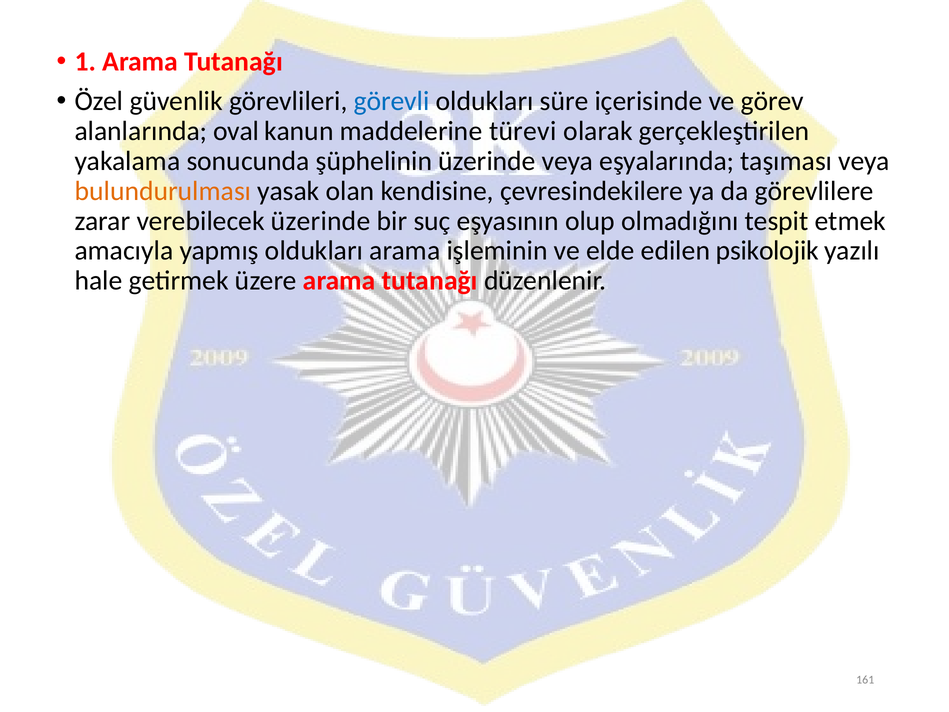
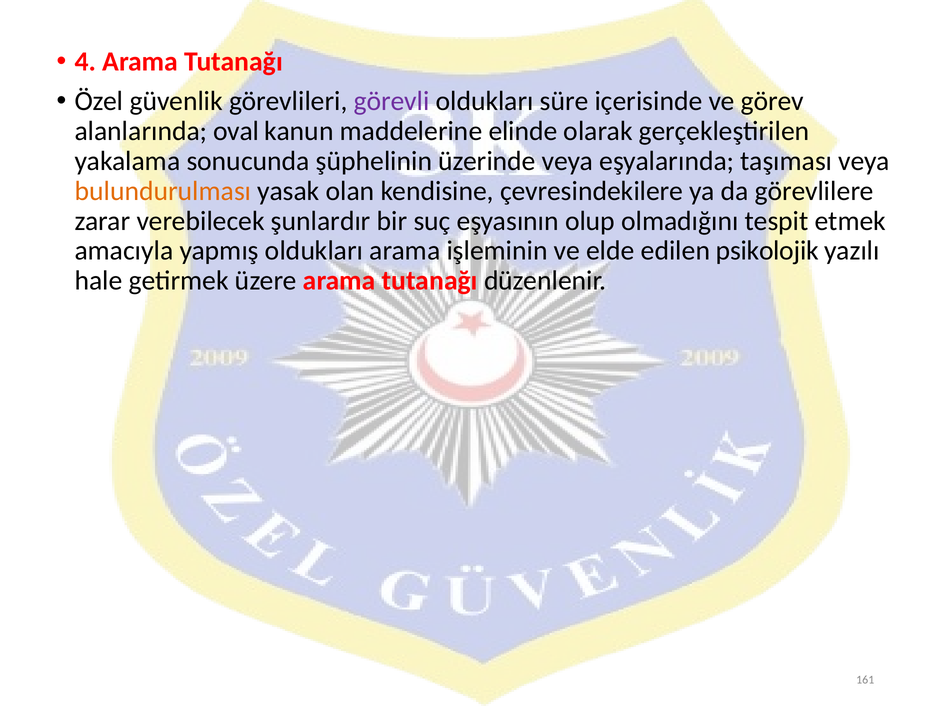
1: 1 -> 4
görevli colour: blue -> purple
türevi: türevi -> elinde
verebilecek üzerinde: üzerinde -> şunlardır
